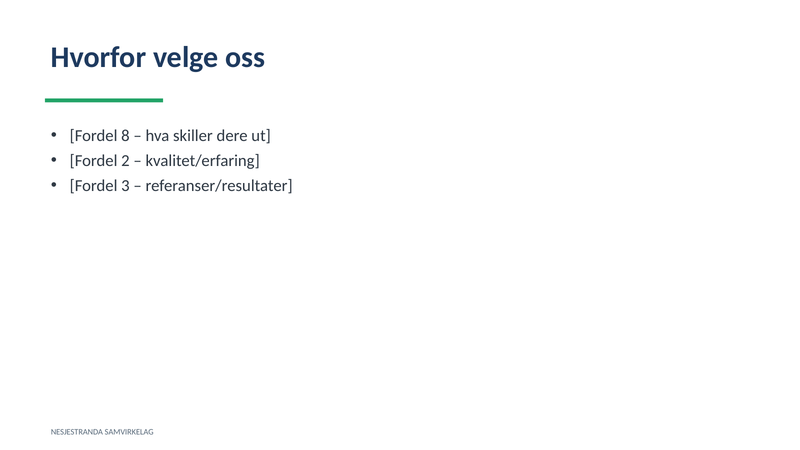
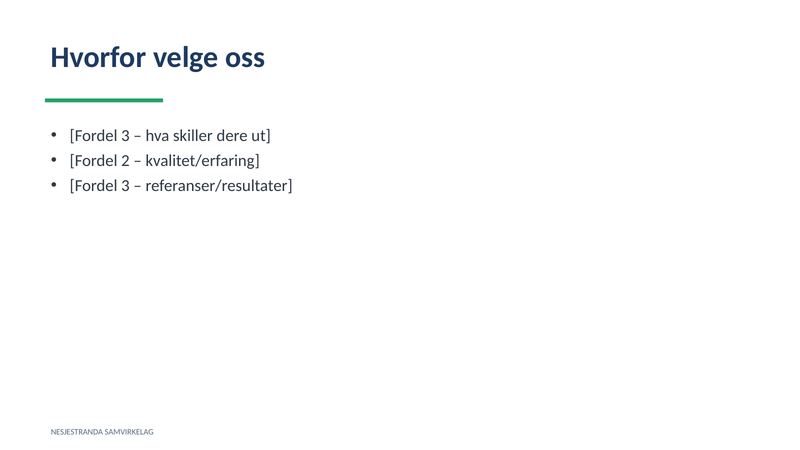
8 at (125, 135): 8 -> 3
